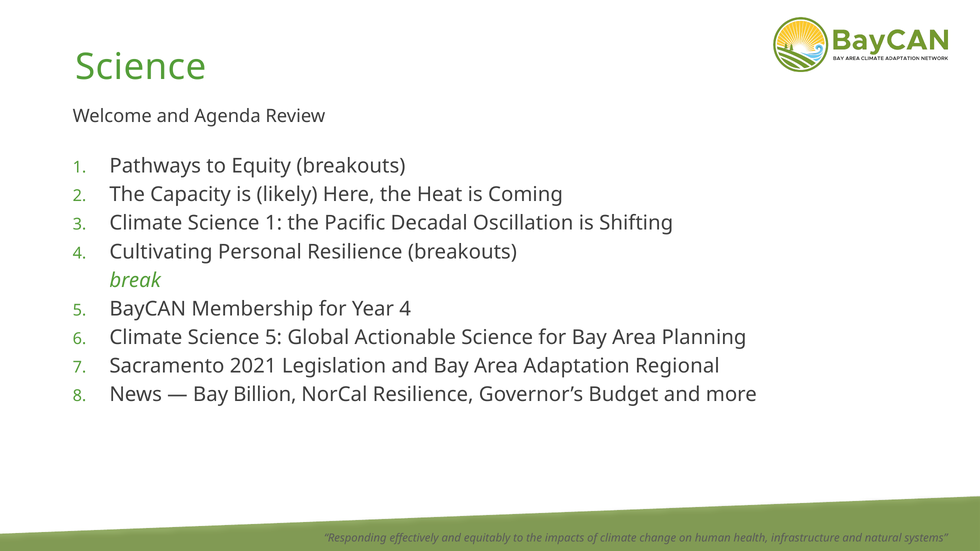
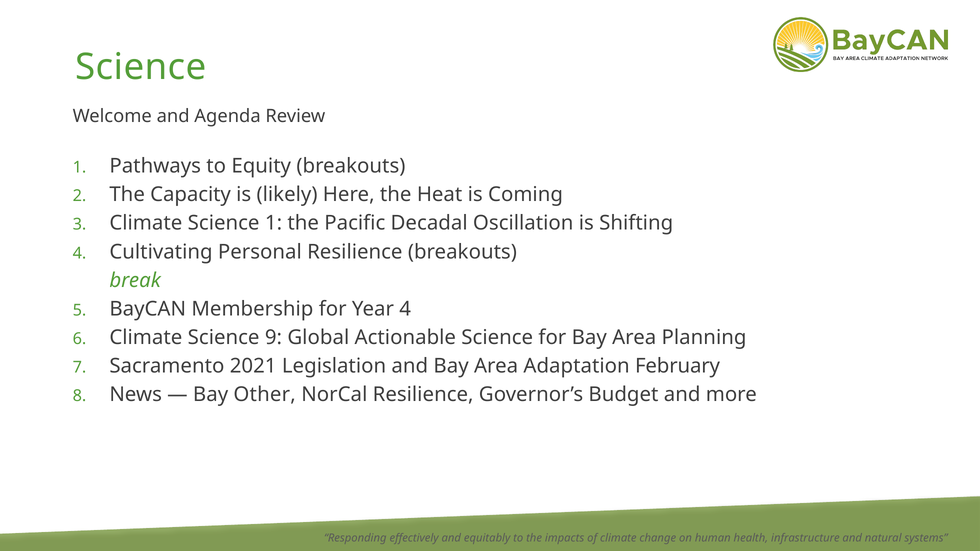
Science 5: 5 -> 9
Regional: Regional -> February
Billion: Billion -> Other
